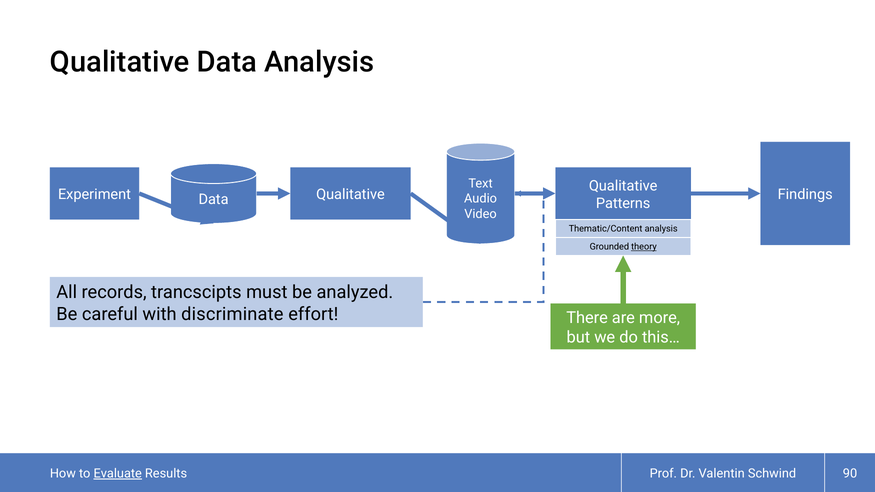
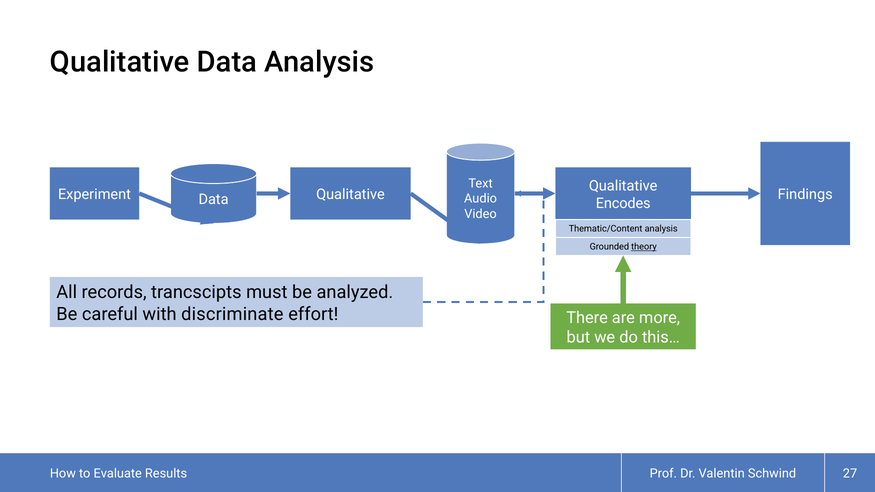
Patterns: Patterns -> Encodes
Evaluate underline: present -> none
90: 90 -> 27
